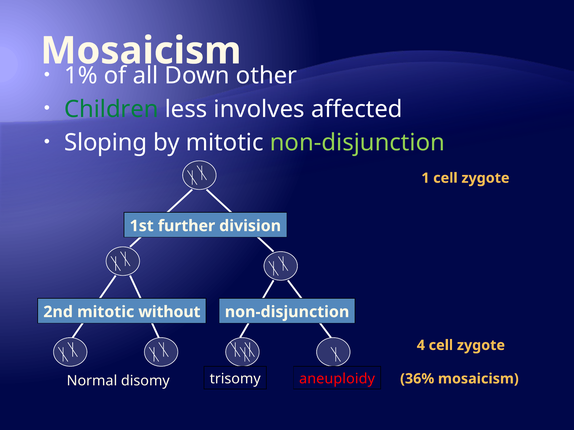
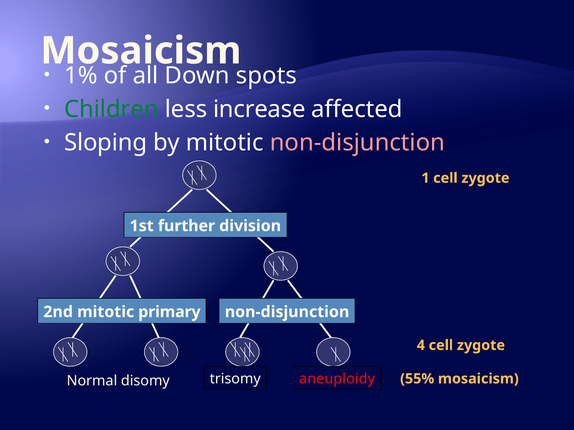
other: other -> spots
involves: involves -> increase
non-disjunction at (357, 143) colour: light green -> pink
without: without -> primary
36%: 36% -> 55%
